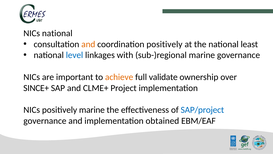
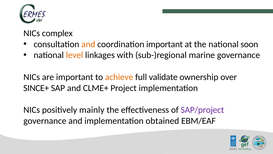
NICs national: national -> complex
coordination positively: positively -> important
least: least -> soon
level colour: blue -> orange
positively marine: marine -> mainly
SAP/project colour: blue -> purple
